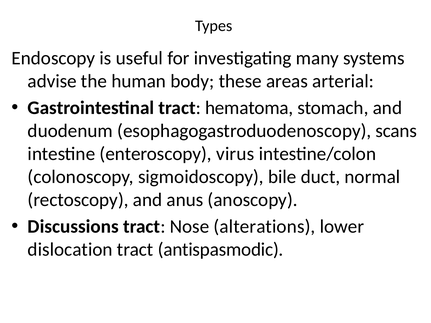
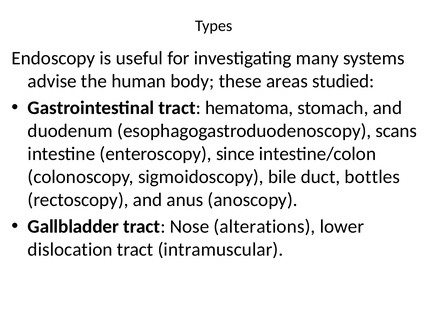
arterial: arterial -> studied
virus: virus -> since
normal: normal -> bottles
Discussions: Discussions -> Gallbladder
antispasmodic: antispasmodic -> intramuscular
